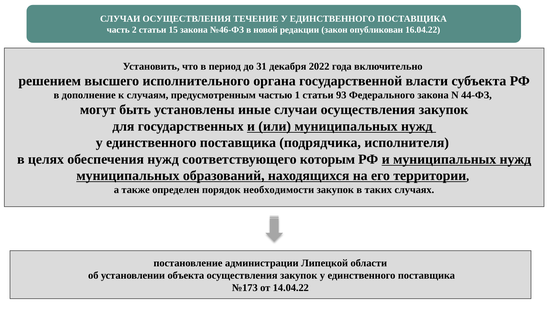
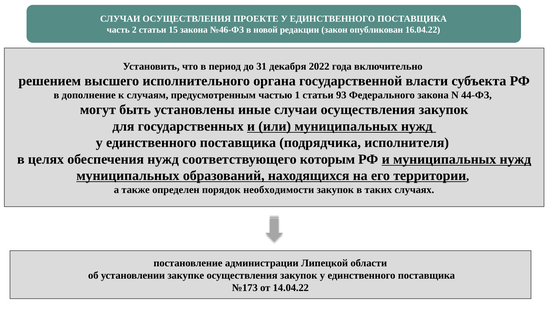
ТЕЧЕНИЕ: ТЕЧЕНИЕ -> ПРОЕКТЕ
объекта: объекта -> закупке
